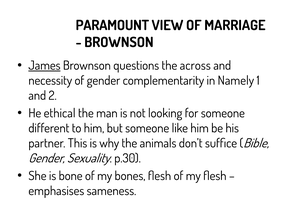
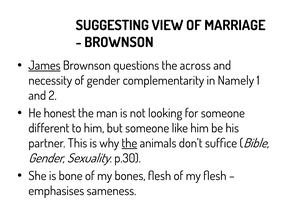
PARAMOUNT: PARAMOUNT -> SUGGESTING
ethical: ethical -> honest
the at (129, 143) underline: none -> present
